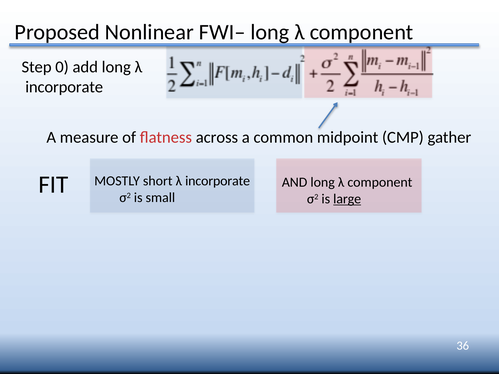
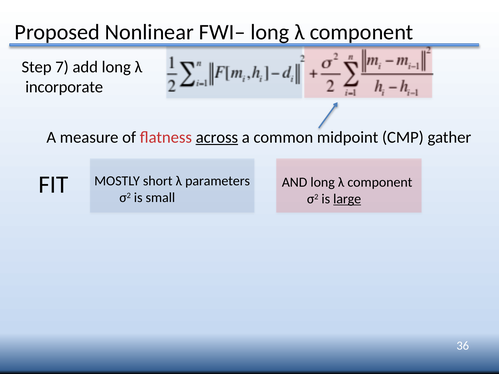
0: 0 -> 7
across underline: none -> present
short λ incorporate: incorporate -> parameters
